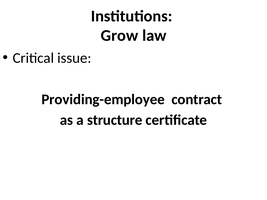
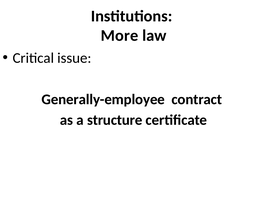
Grow: Grow -> More
Providing-employee: Providing-employee -> Generally-employee
